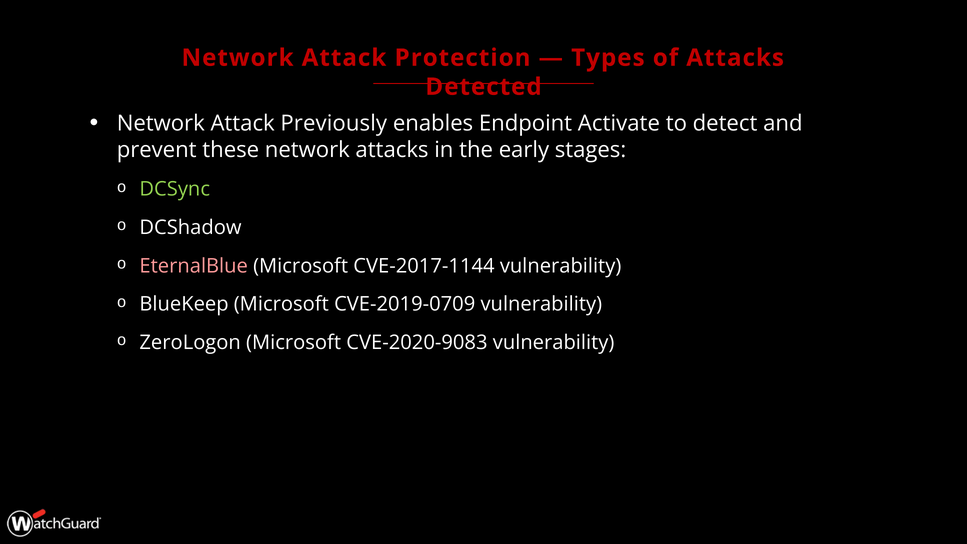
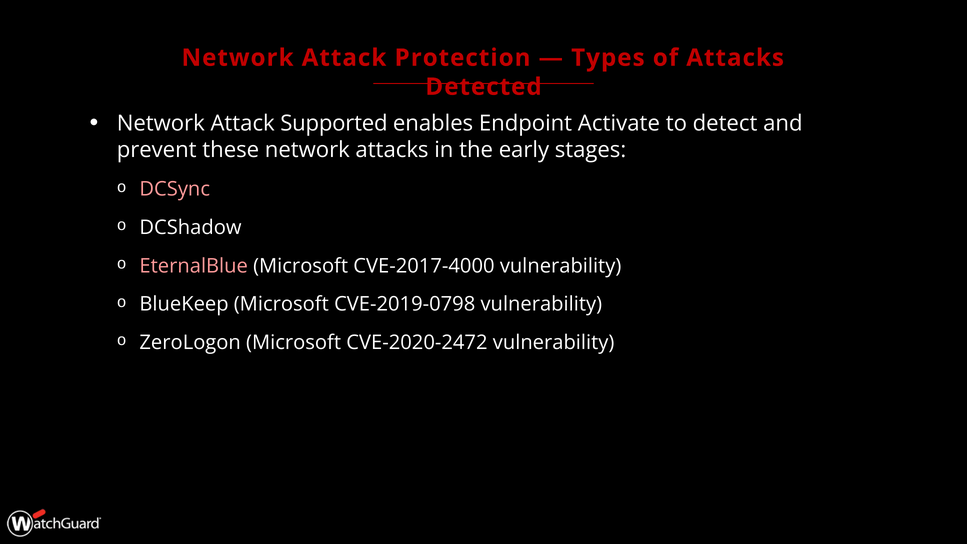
Previously: Previously -> Supported
DCSync colour: light green -> pink
CVE-2017-1144: CVE-2017-1144 -> CVE-2017-4000
CVE-2019-0709: CVE-2019-0709 -> CVE-2019-0798
CVE-2020-9083: CVE-2020-9083 -> CVE-2020-2472
